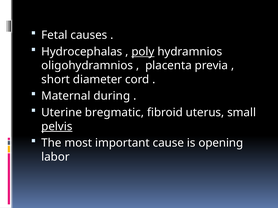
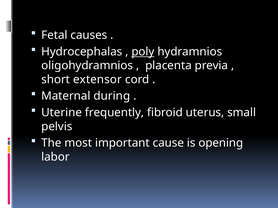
diameter: diameter -> extensor
bregmatic: bregmatic -> frequently
pelvis underline: present -> none
